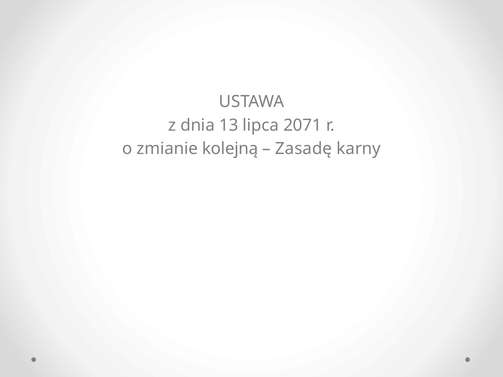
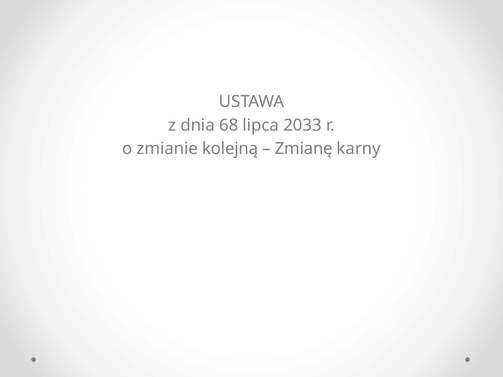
13: 13 -> 68
2071: 2071 -> 2033
Zasadę: Zasadę -> Zmianę
